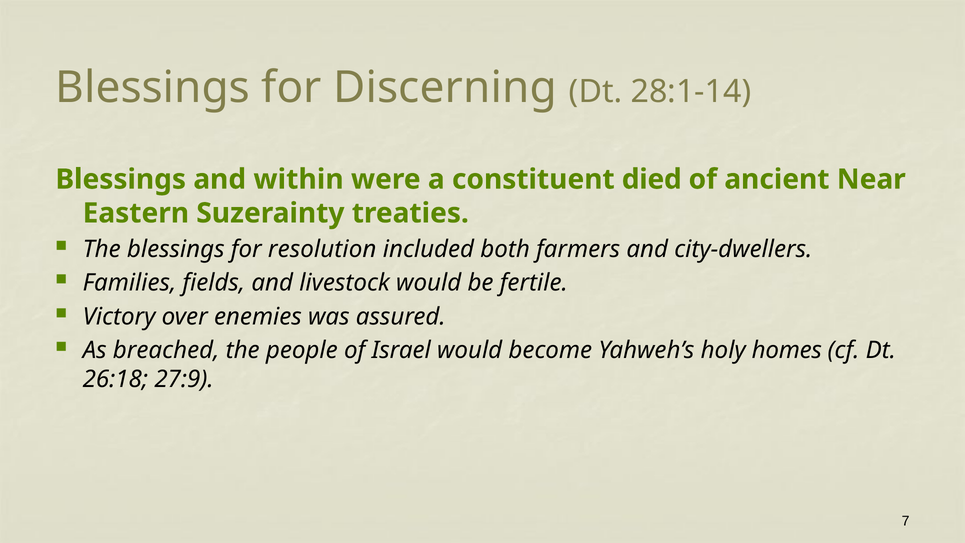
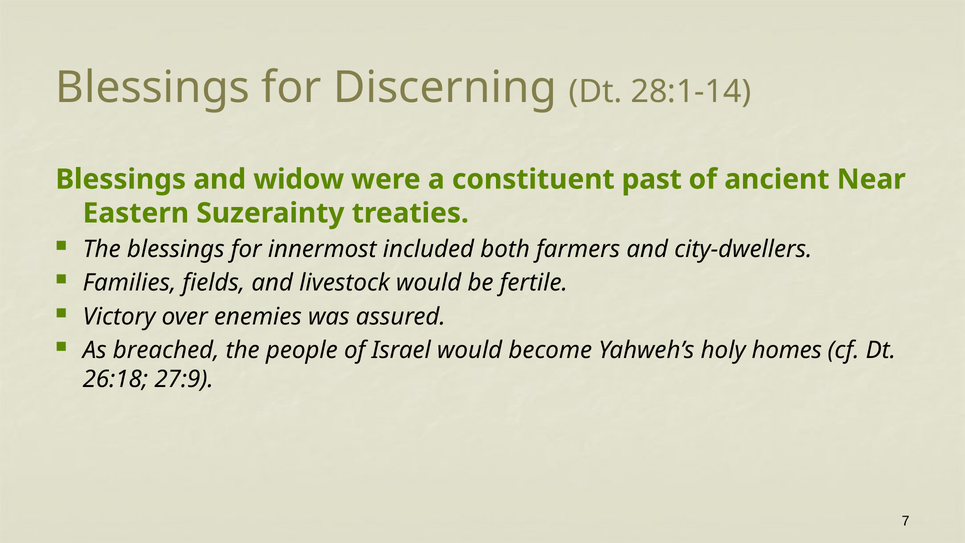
within: within -> widow
died: died -> past
resolution: resolution -> innermost
